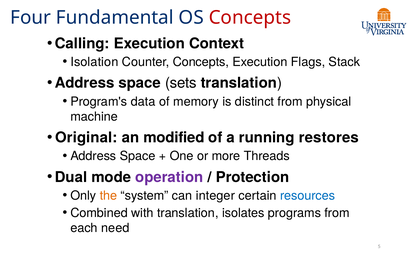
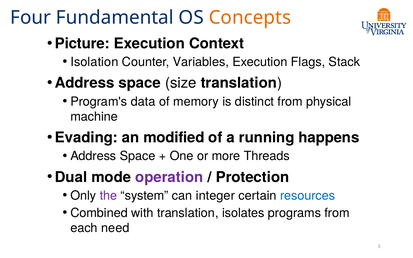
Concepts at (250, 18) colour: red -> orange
Calling: Calling -> Picture
Counter Concepts: Concepts -> Variables
sets: sets -> size
Original: Original -> Evading
restores: restores -> happens
the colour: orange -> purple
